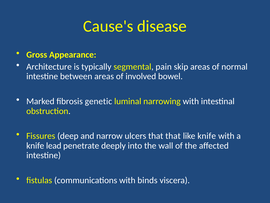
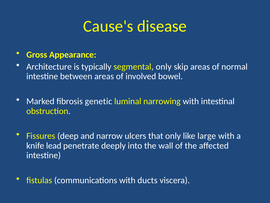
segmental pain: pain -> only
that that: that -> only
like knife: knife -> large
binds: binds -> ducts
